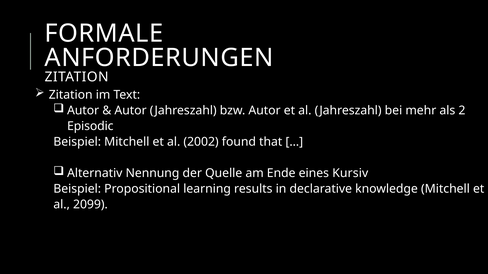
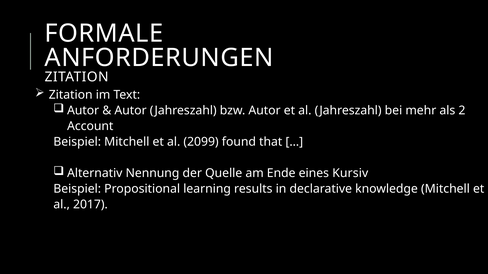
Episodic: Episodic -> Account
2002: 2002 -> 2099
2099: 2099 -> 2017
